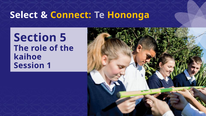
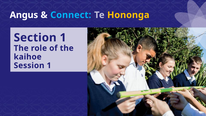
Select: Select -> Angus
Connect colour: yellow -> light blue
Section 5: 5 -> 1
